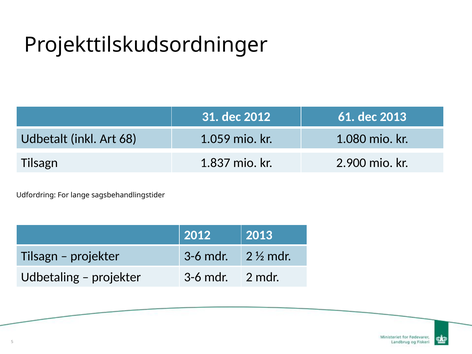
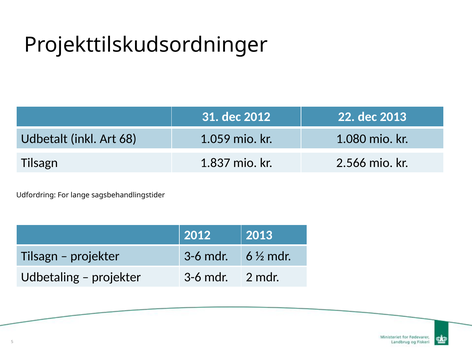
61: 61 -> 22
2.900: 2.900 -> 2.566
2 at (249, 256): 2 -> 6
